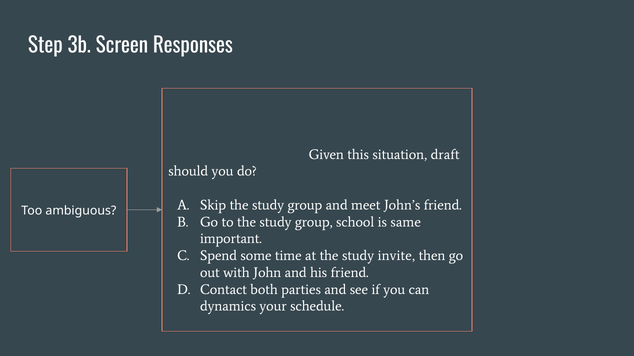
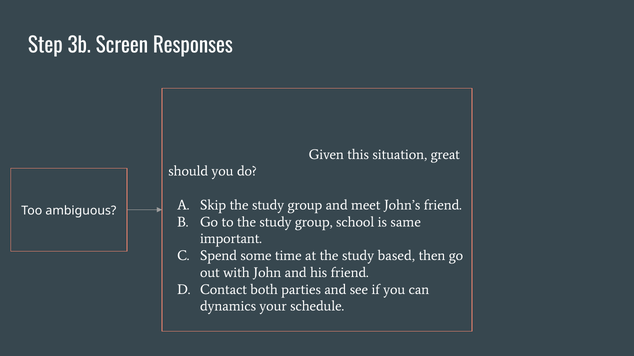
draft: draft -> great
invite: invite -> based
